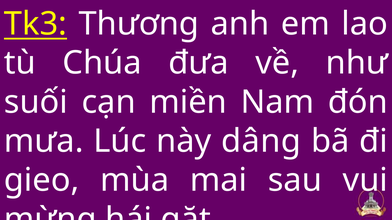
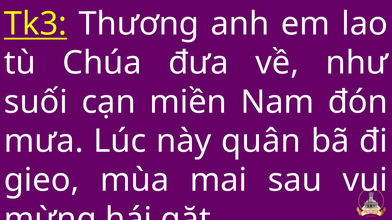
dâng: dâng -> quân
